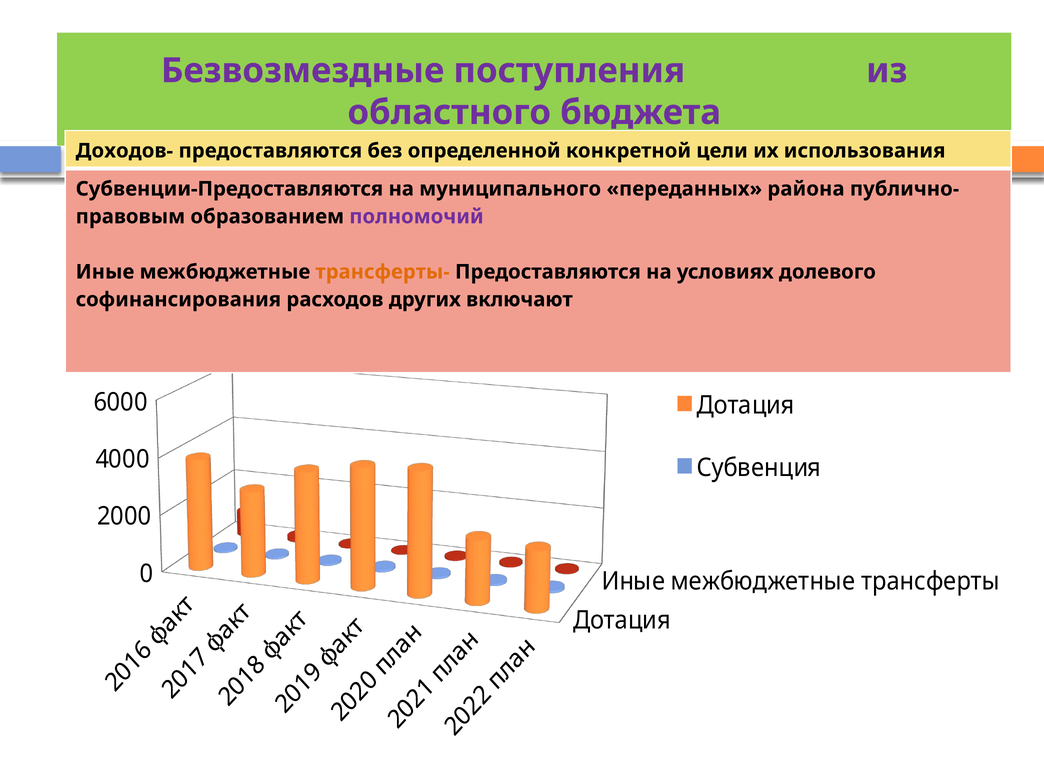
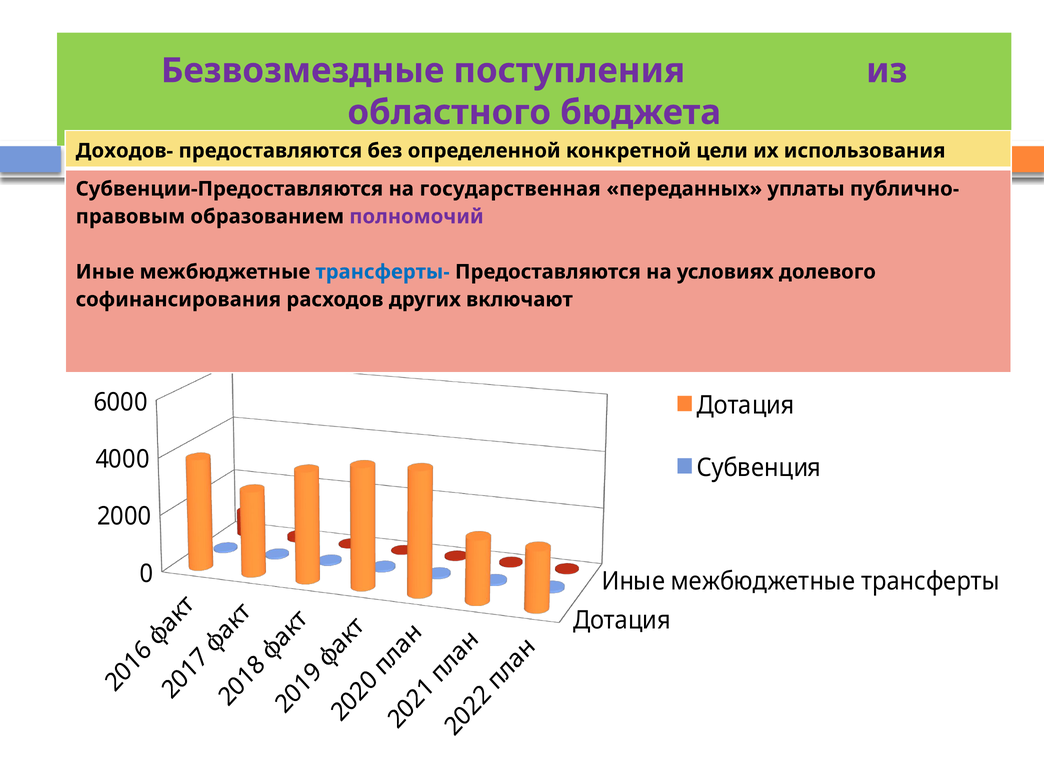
муниципального: муниципального -> государственная
района: района -> уплаты
трансферты- colour: orange -> blue
